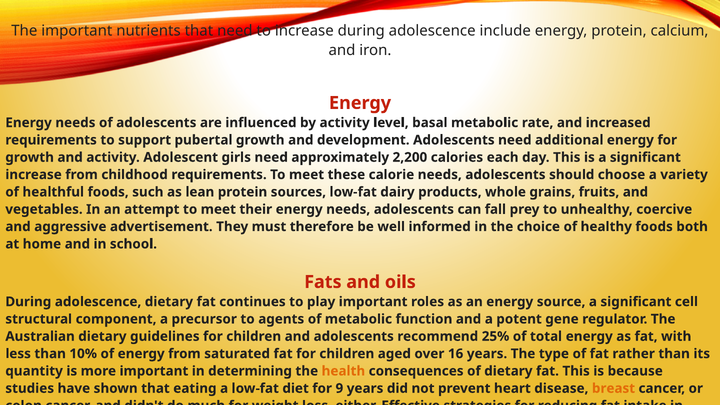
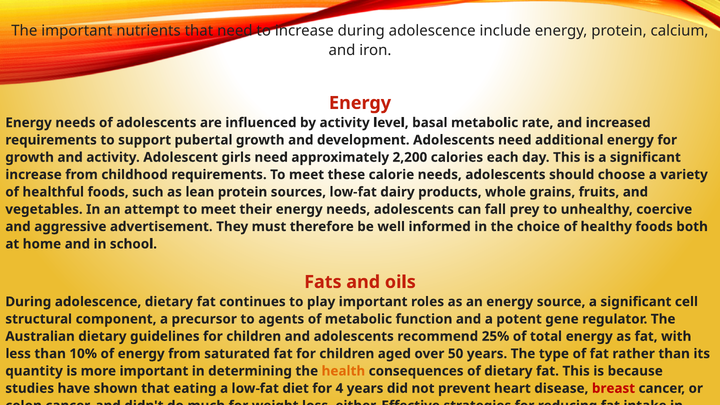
16: 16 -> 50
9: 9 -> 4
breast colour: orange -> red
